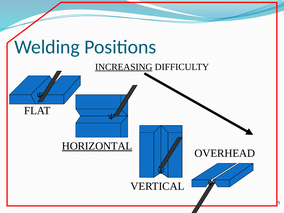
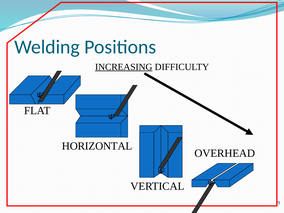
HORIZONTAL underline: present -> none
